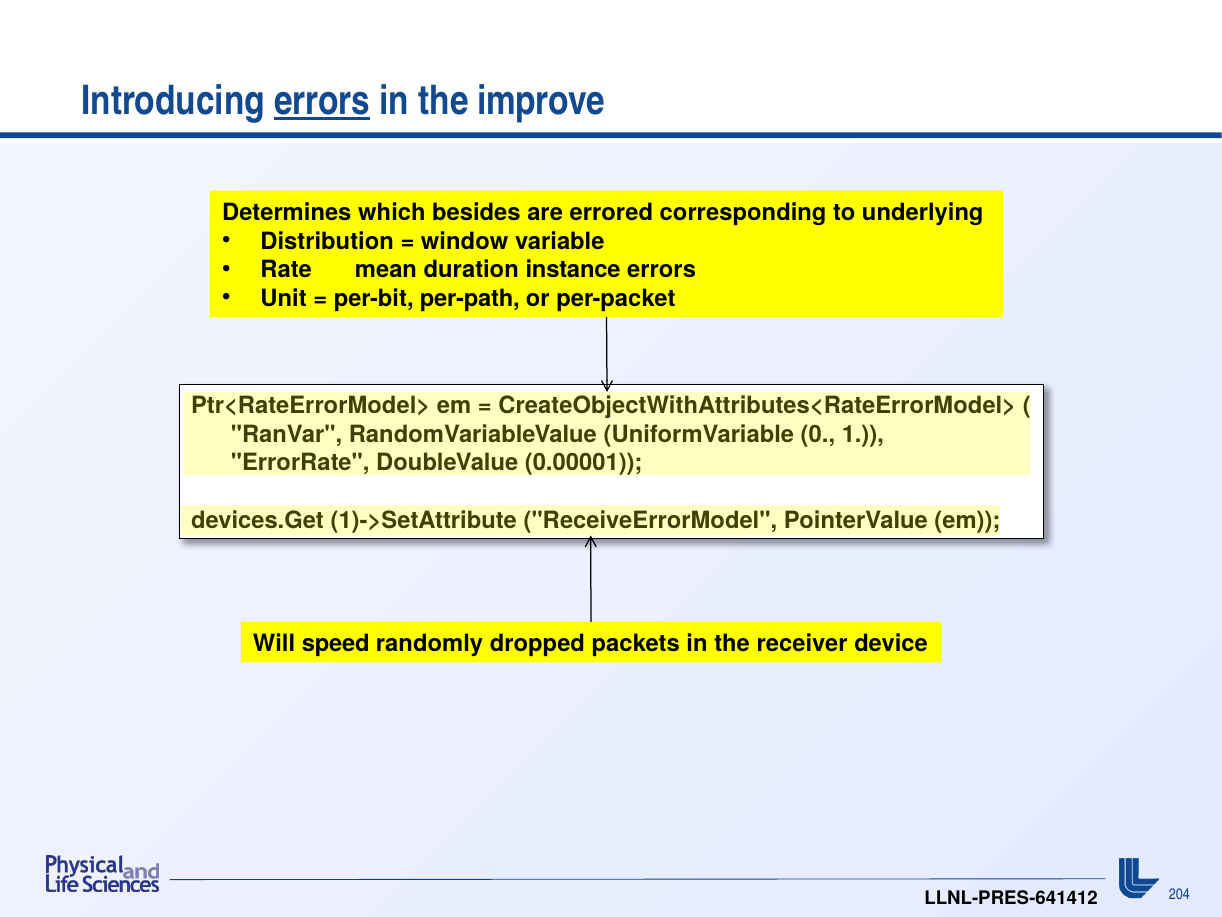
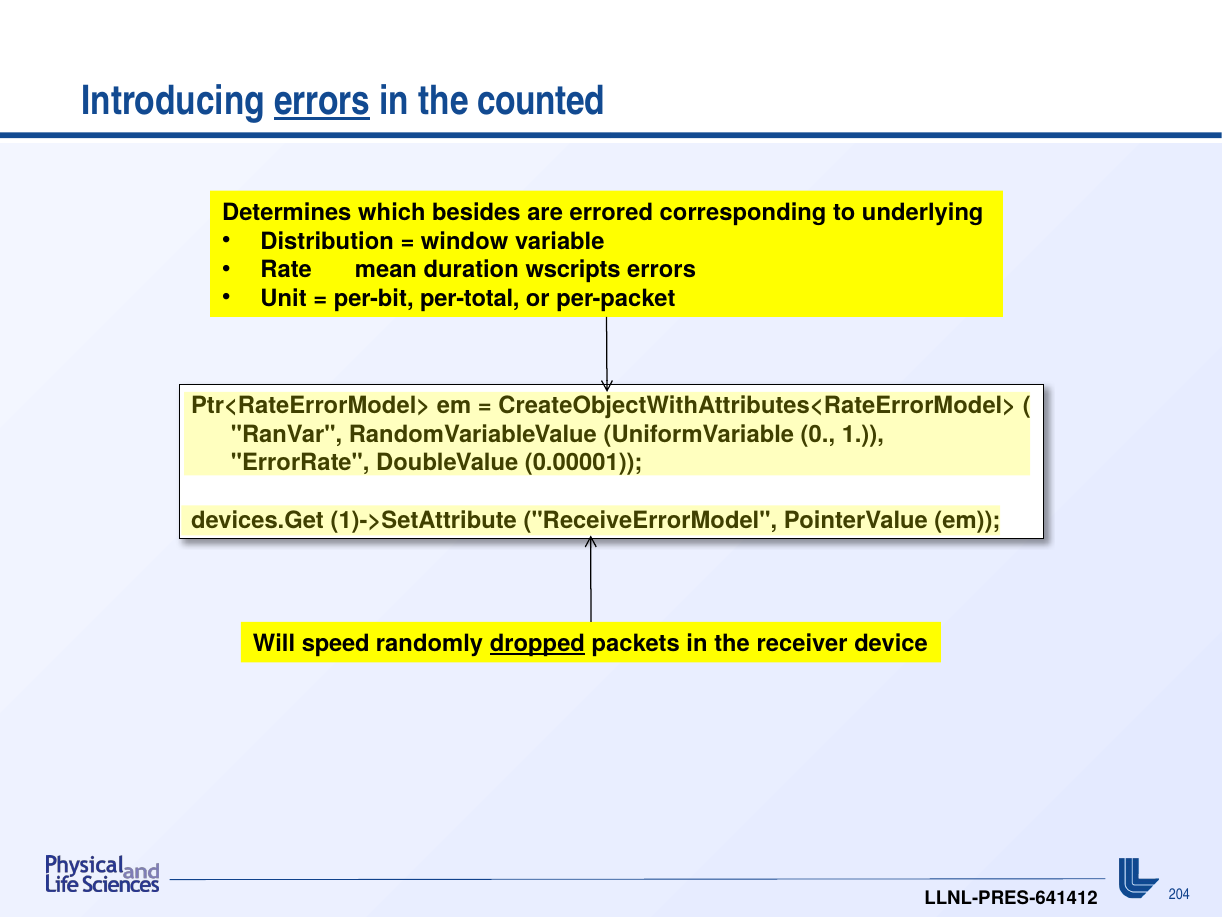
improve: improve -> counted
instance: instance -> wscripts
per-path: per-path -> per-total
dropped underline: none -> present
